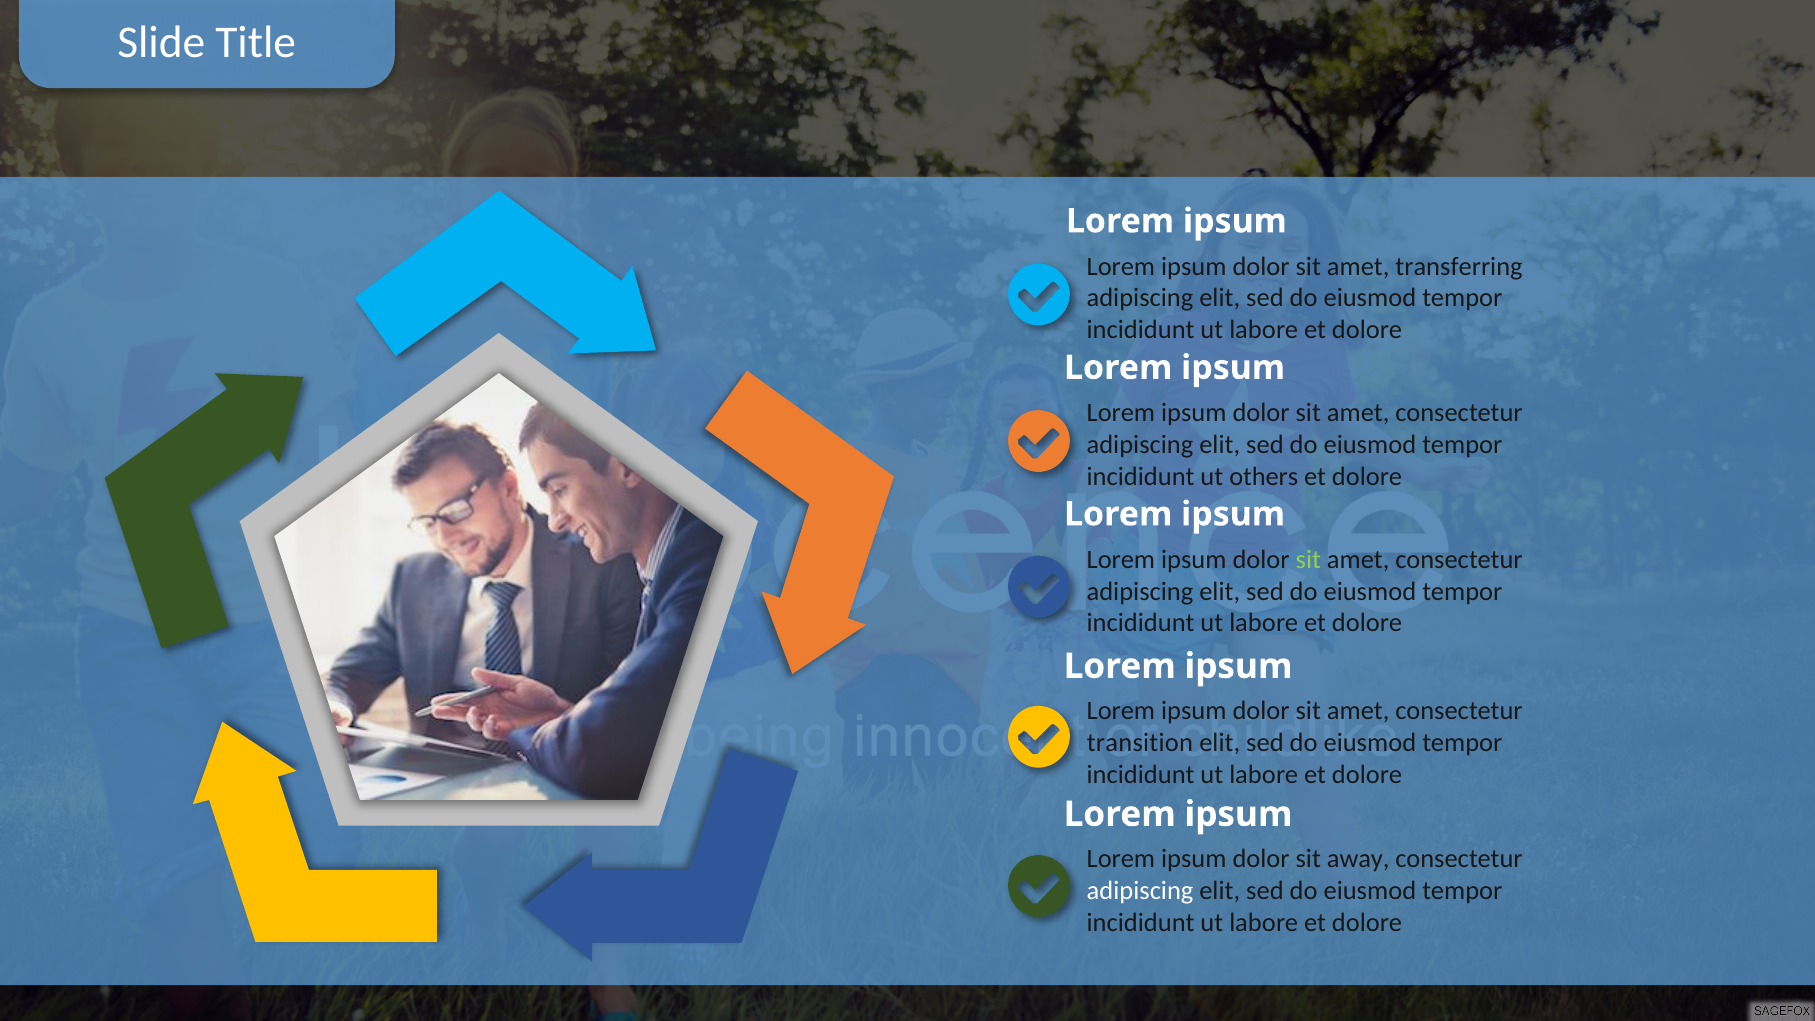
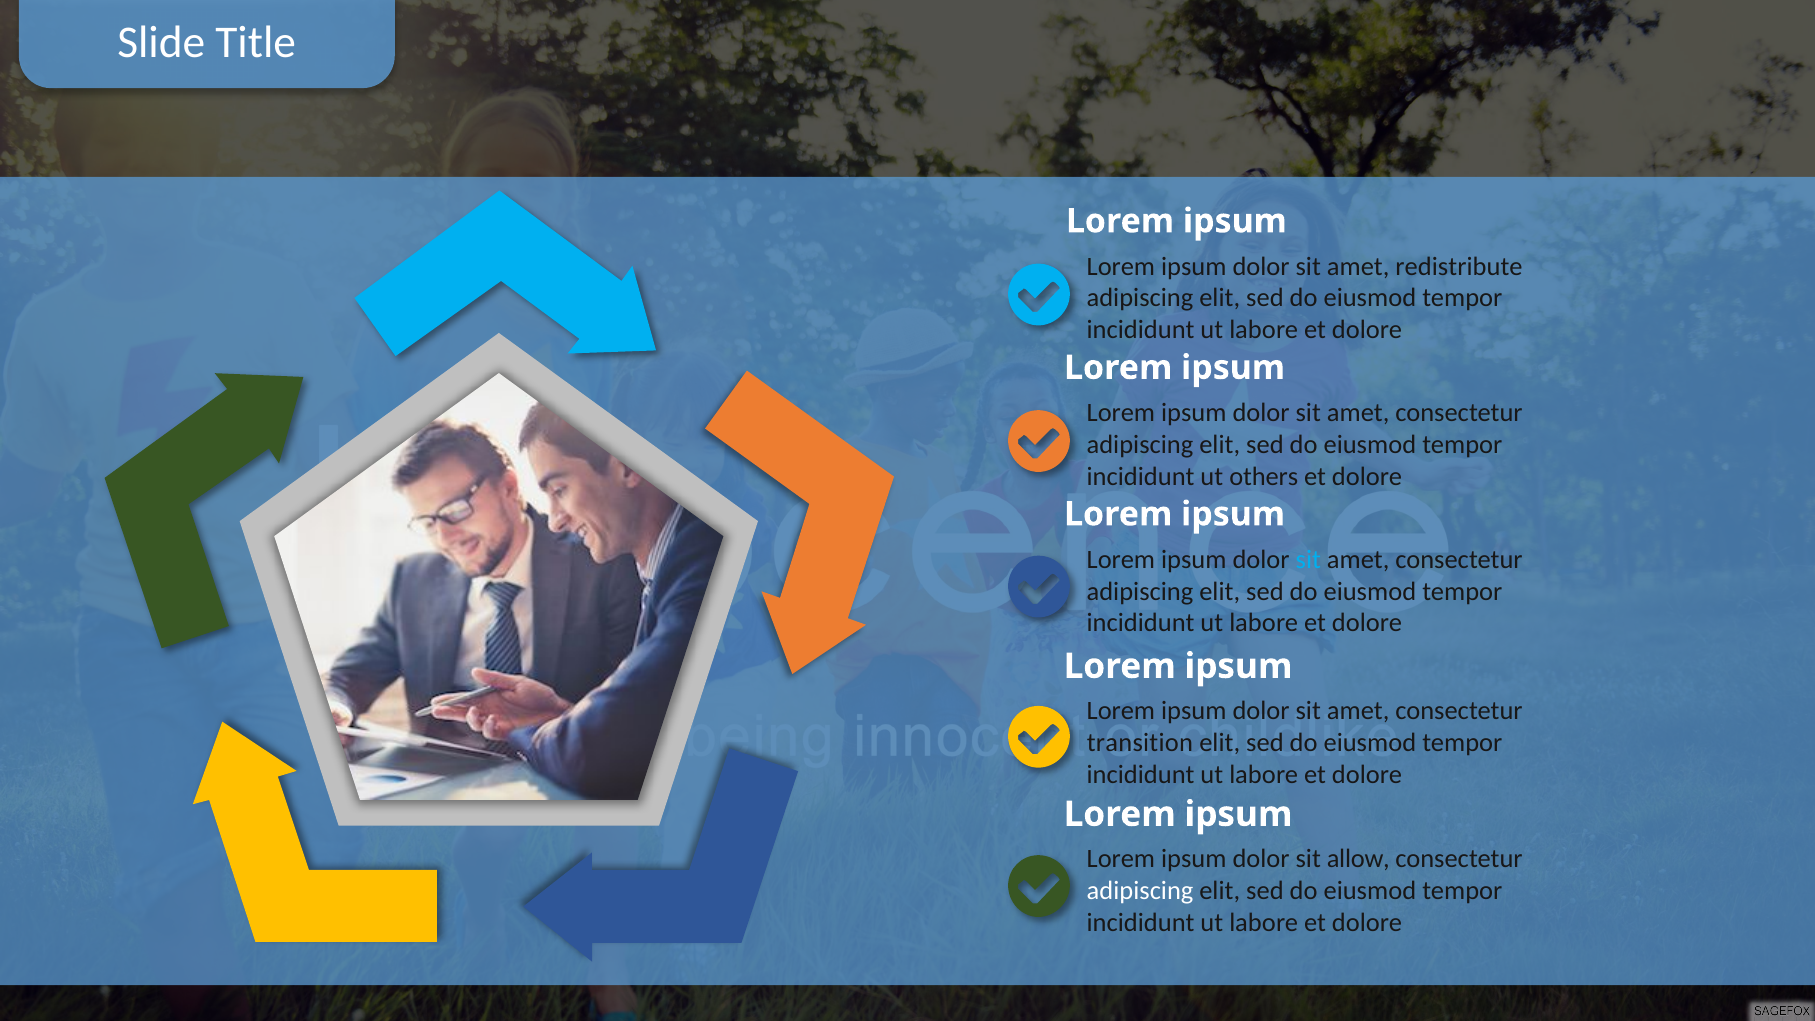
transferring: transferring -> redistribute
sit at (1308, 559) colour: light green -> light blue
away: away -> allow
